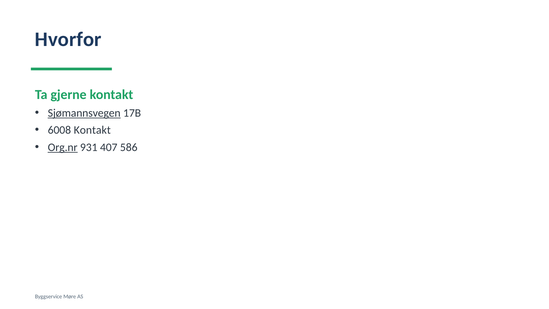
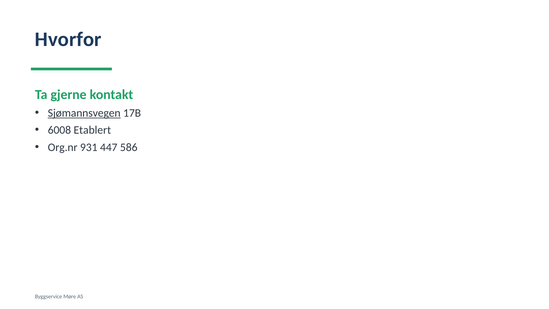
6008 Kontakt: Kontakt -> Etablert
Org.nr underline: present -> none
407: 407 -> 447
